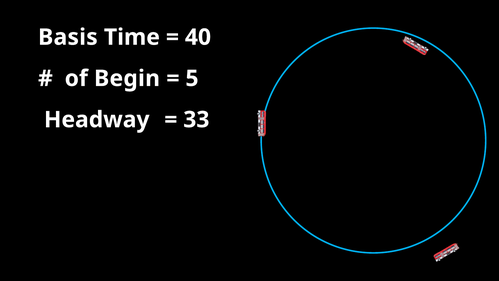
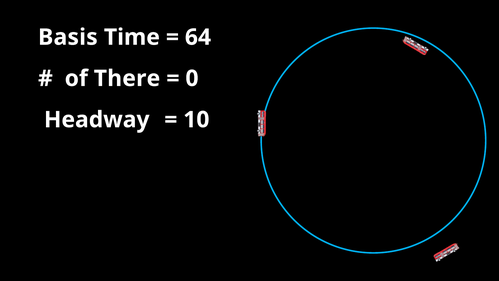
40: 40 -> 64
Begin: Begin -> There
5: 5 -> 0
33: 33 -> 10
